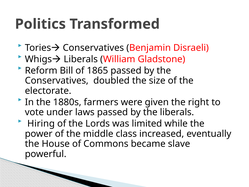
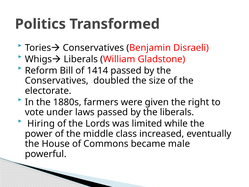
1865: 1865 -> 1414
slave: slave -> male
